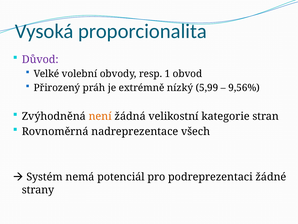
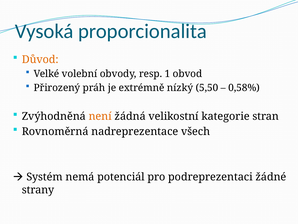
Důvod colour: purple -> orange
5,99: 5,99 -> 5,50
9,56%: 9,56% -> 0,58%
